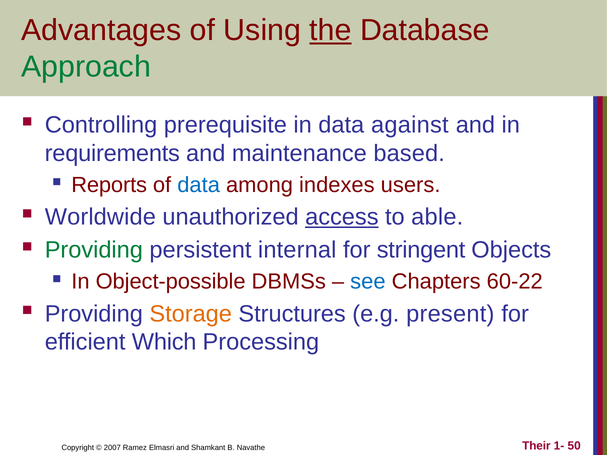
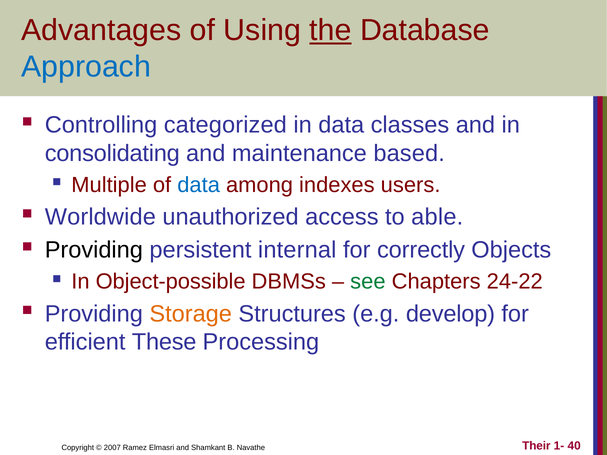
Approach colour: green -> blue
prerequisite: prerequisite -> categorized
against: against -> classes
requirements: requirements -> consolidating
Reports: Reports -> Multiple
access underline: present -> none
Providing at (94, 250) colour: green -> black
stringent: stringent -> correctly
see colour: blue -> green
60-22: 60-22 -> 24-22
present: present -> develop
Which: Which -> These
50: 50 -> 40
